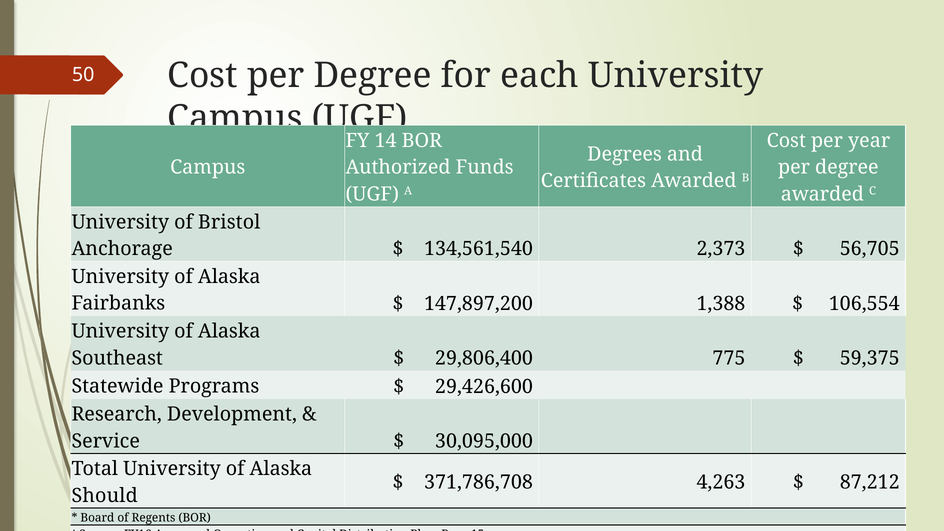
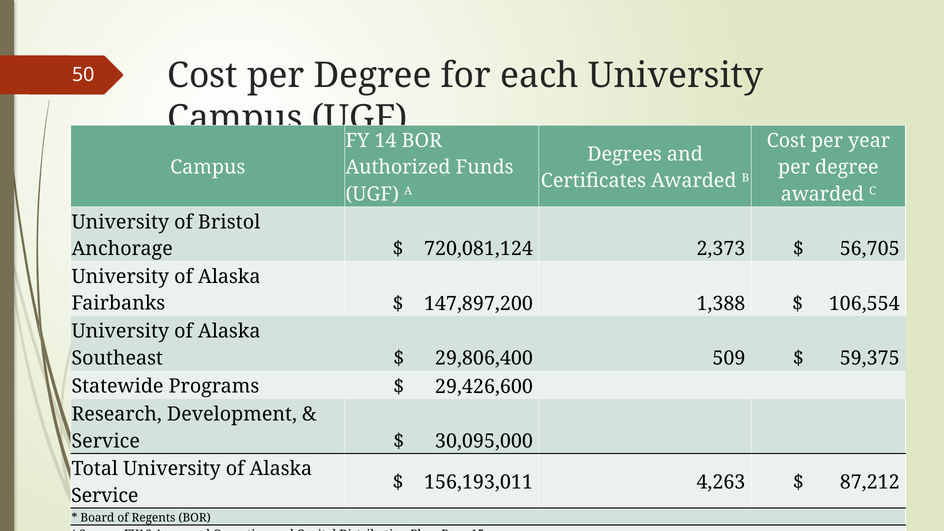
134,561,540: 134,561,540 -> 720,081,124
775: 775 -> 509
371,786,708: 371,786,708 -> 156,193,011
Should at (105, 496): Should -> Service
